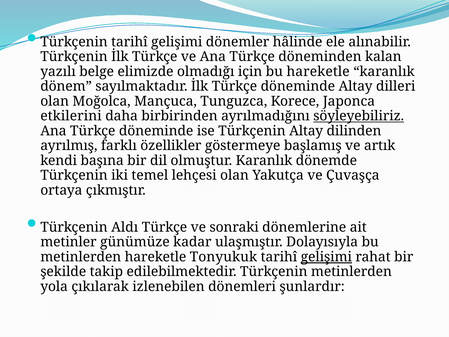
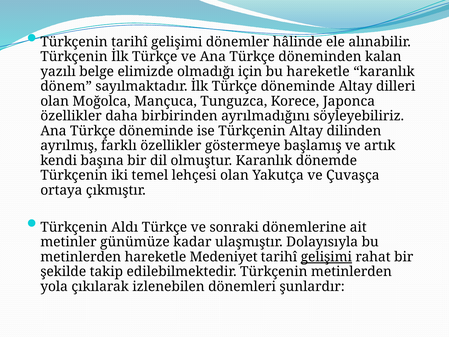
etkilerini at (71, 116): etkilerini -> özellikler
söyleyebiliriz underline: present -> none
Tonyukuk: Tonyukuk -> Medeniyet
